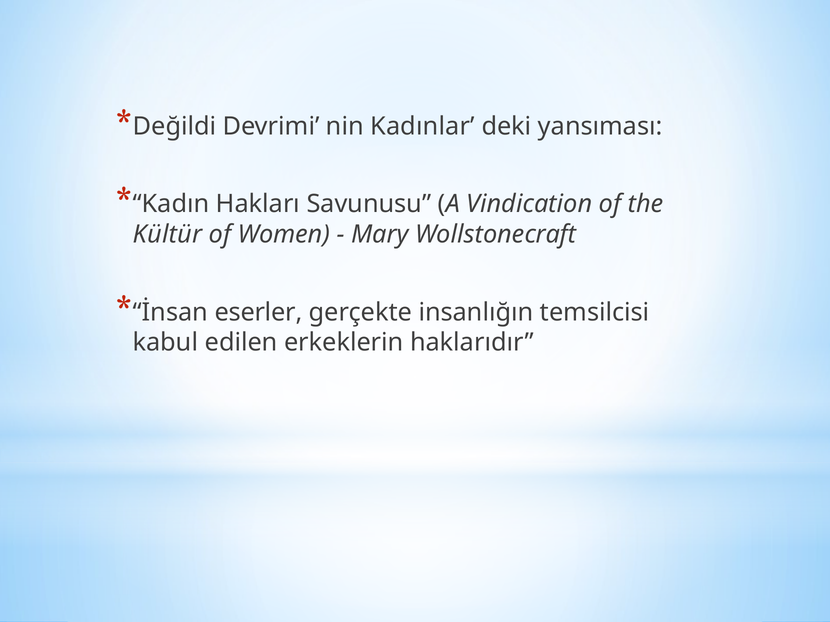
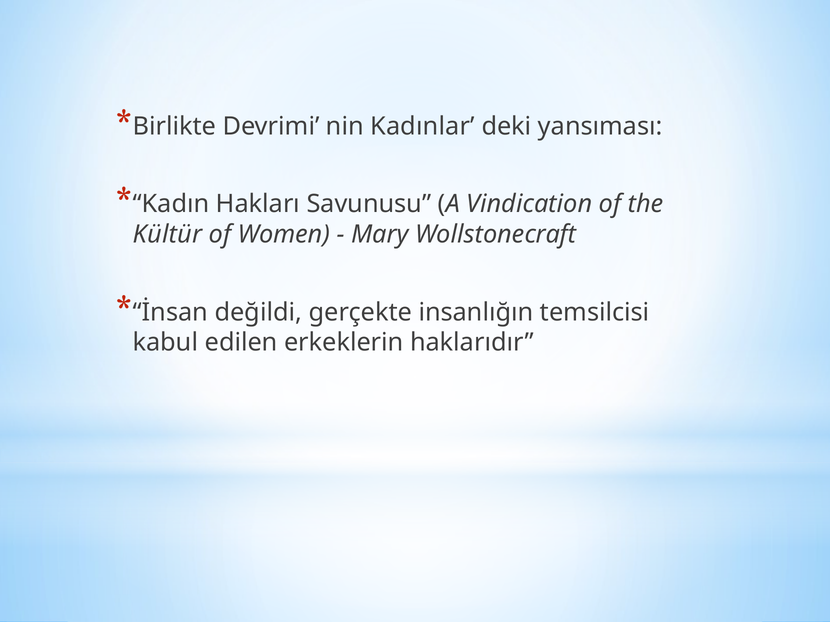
Değildi: Değildi -> Birlikte
eserler: eserler -> değildi
